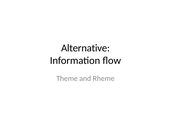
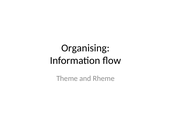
Alternative: Alternative -> Organising
